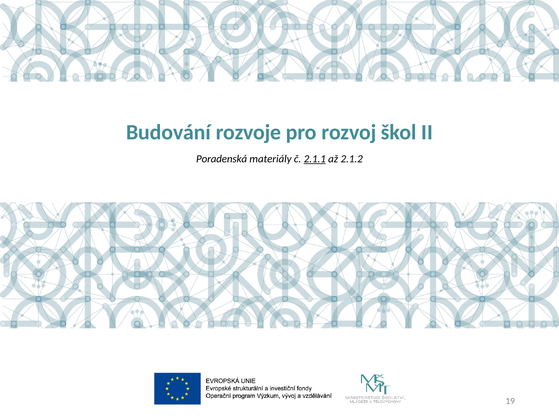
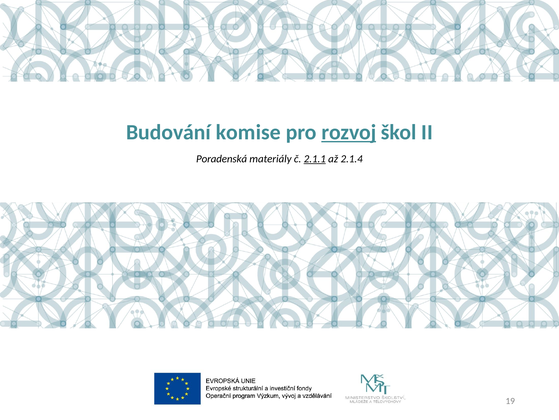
rozvoje: rozvoje -> komise
rozvoj underline: none -> present
2.1.2: 2.1.2 -> 2.1.4
